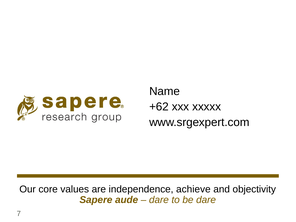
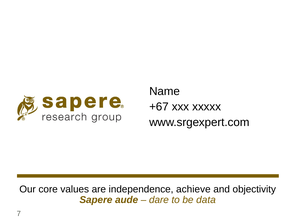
+62: +62 -> +67
be dare: dare -> data
